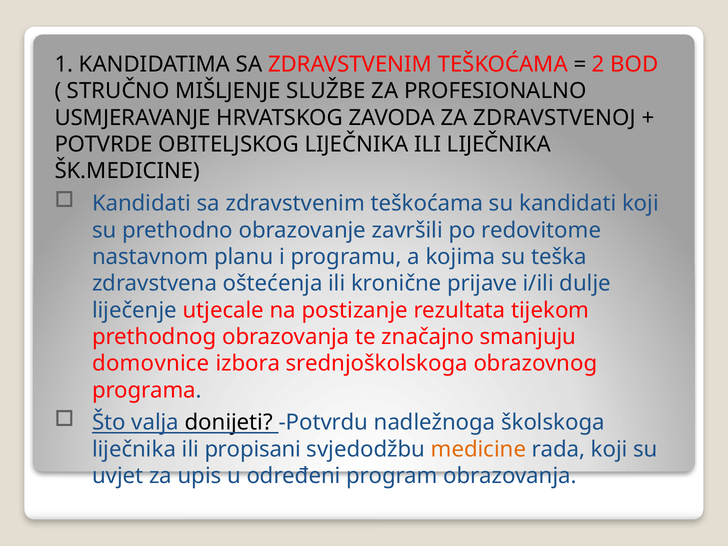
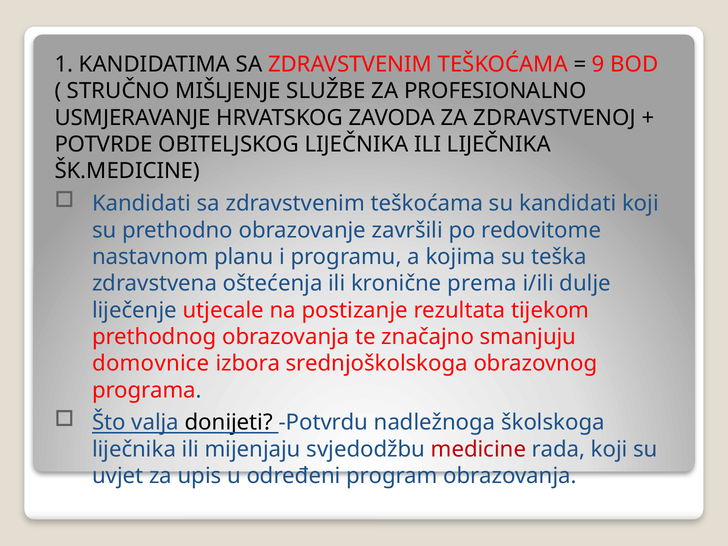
2: 2 -> 9
prijave: prijave -> prema
propisani: propisani -> mijenjaju
medicine colour: orange -> red
